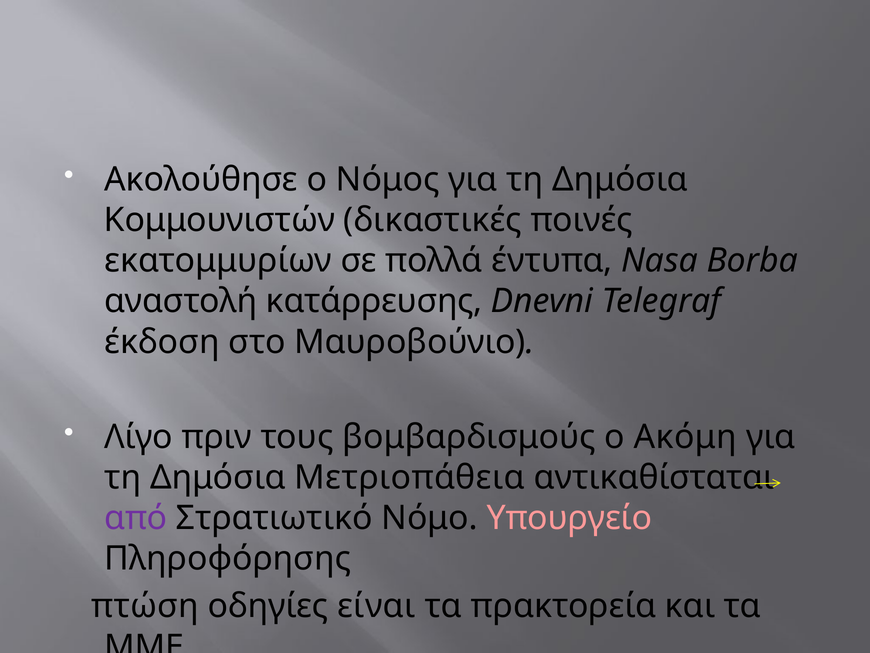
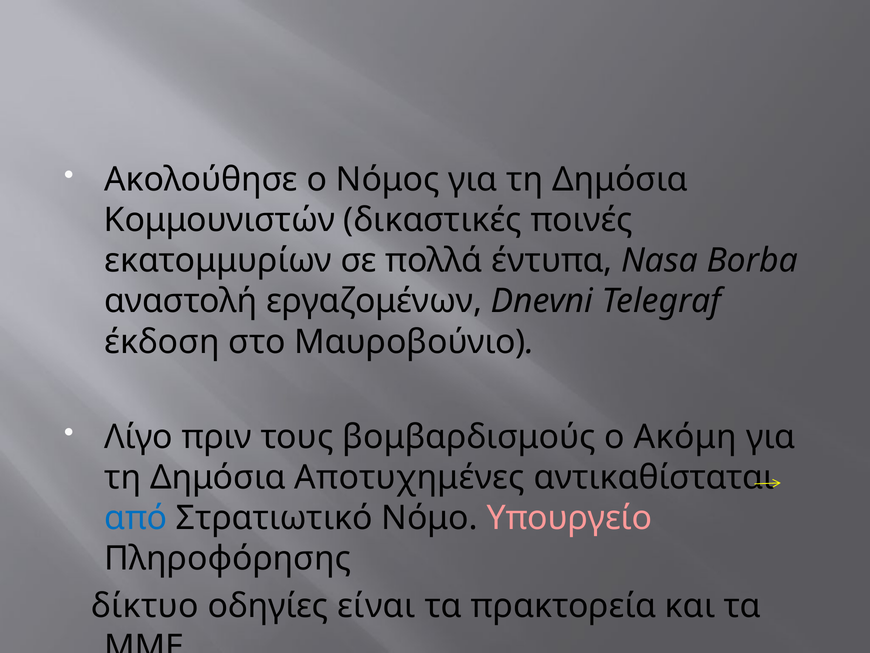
κατάρρευσης: κατάρρευσης -> εργαζομένων
Μετριοπάθεια: Μετριοπάθεια -> Αποτυχημένες
από colour: purple -> blue
πτώση: πτώση -> δίκτυο
